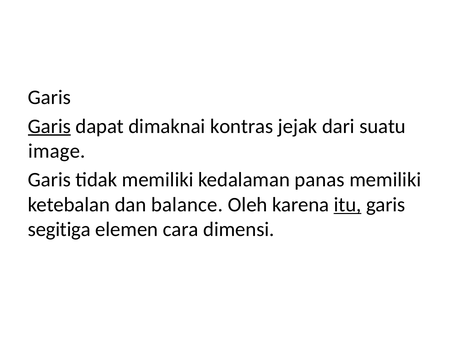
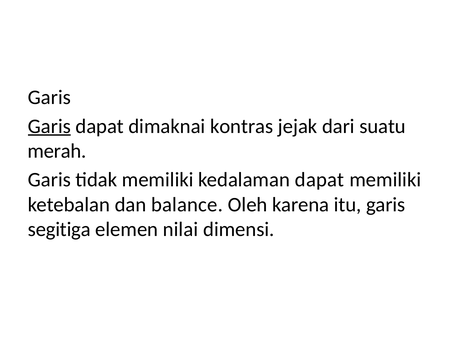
image: image -> merah
kedalaman panas: panas -> dapat
itu underline: present -> none
cara: cara -> nilai
